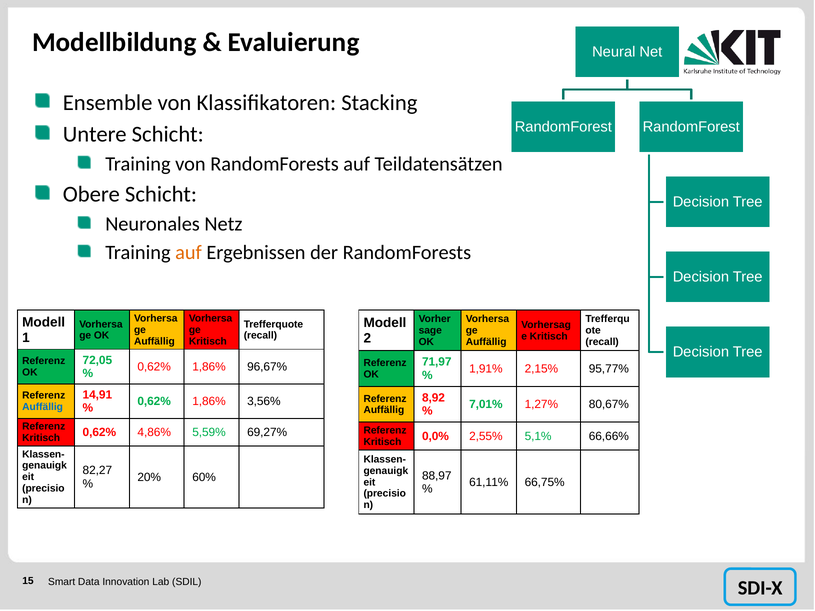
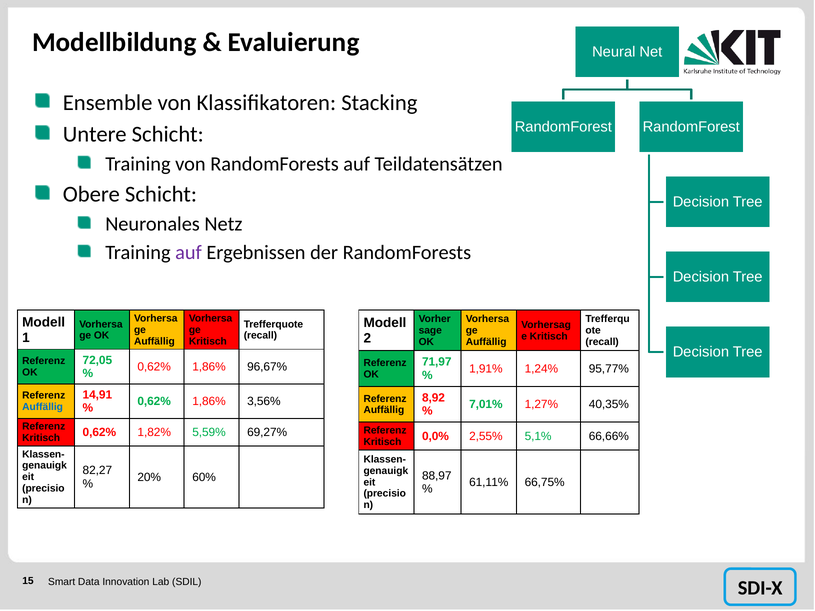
auf at (188, 253) colour: orange -> purple
2,15%: 2,15% -> 1,24%
80,67%: 80,67% -> 40,35%
4,86%: 4,86% -> 1,82%
